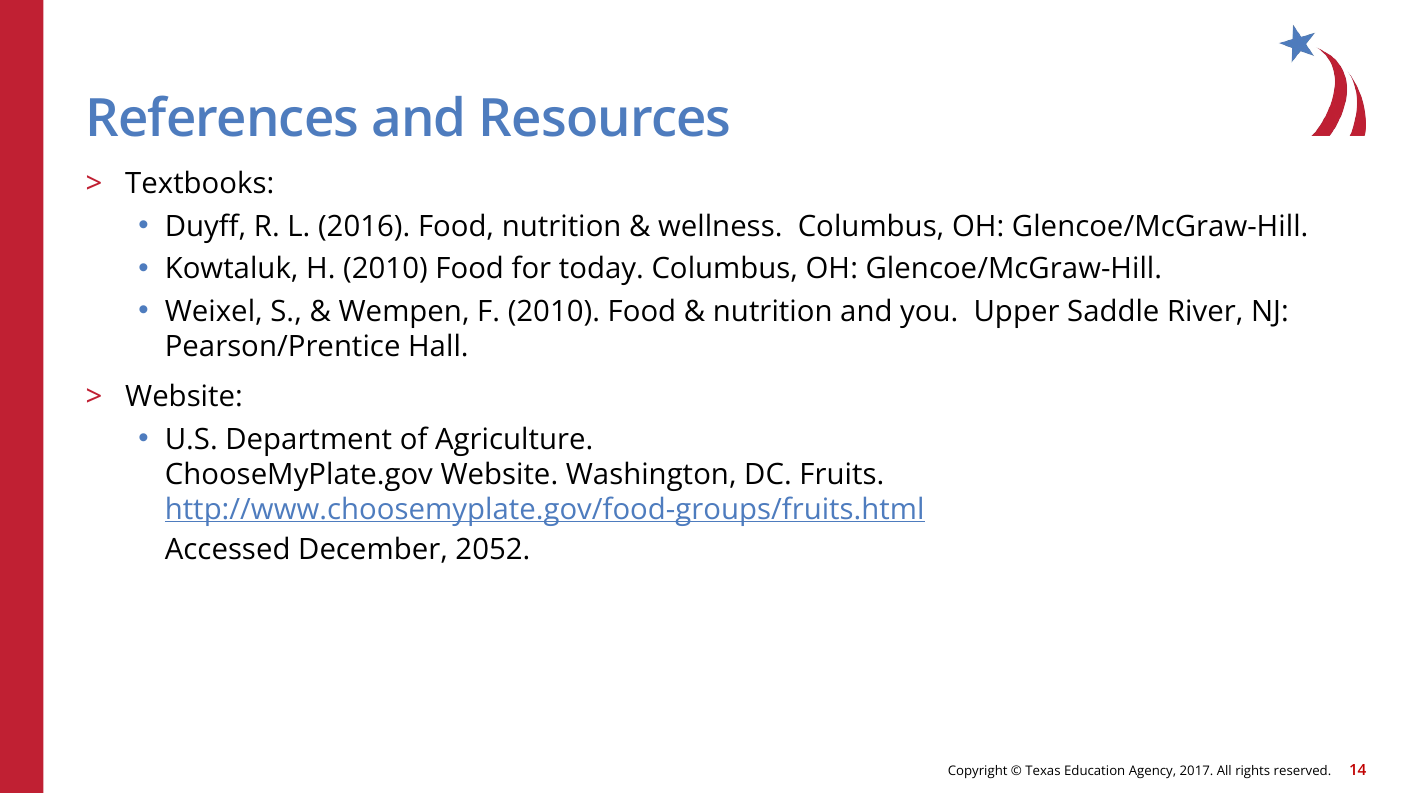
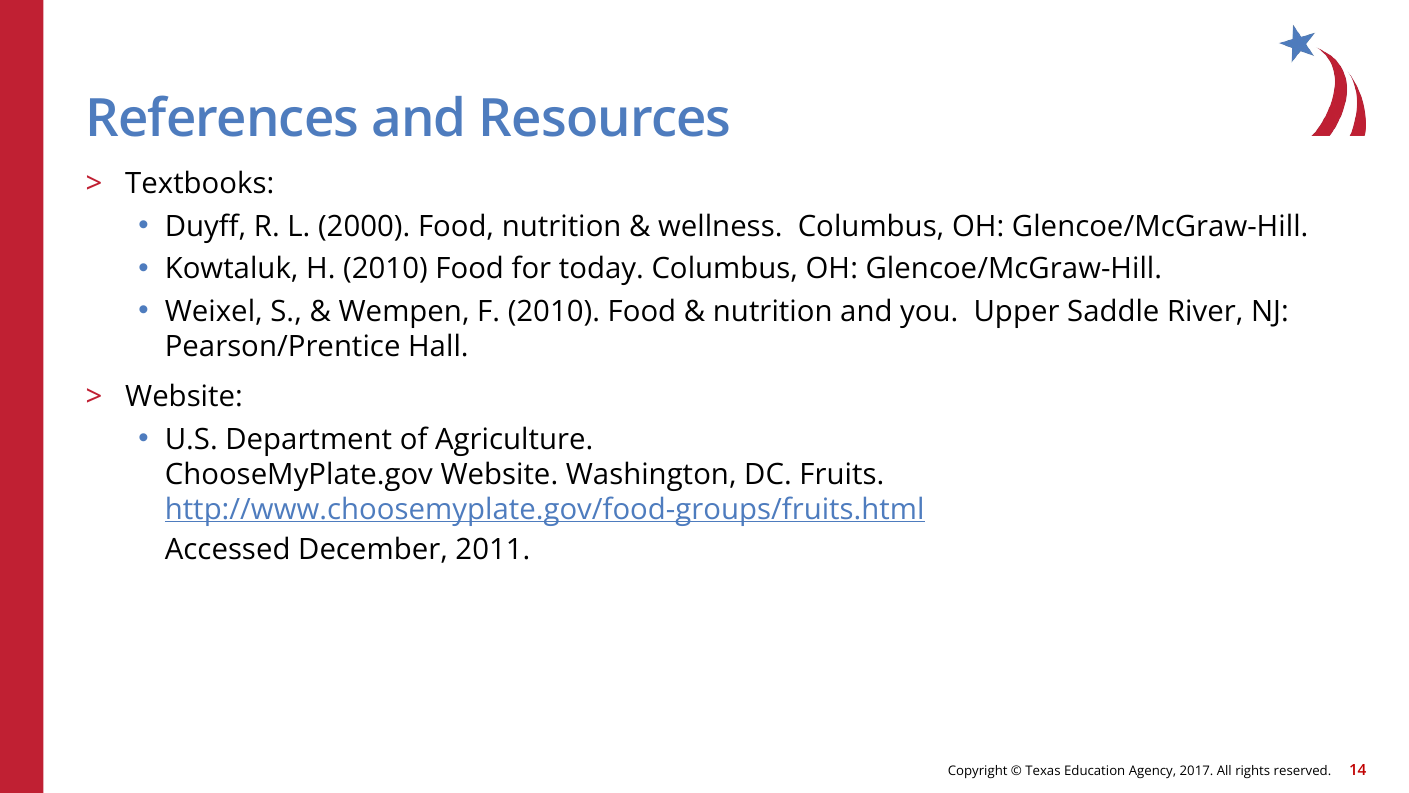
2016: 2016 -> 2000
2052: 2052 -> 2011
